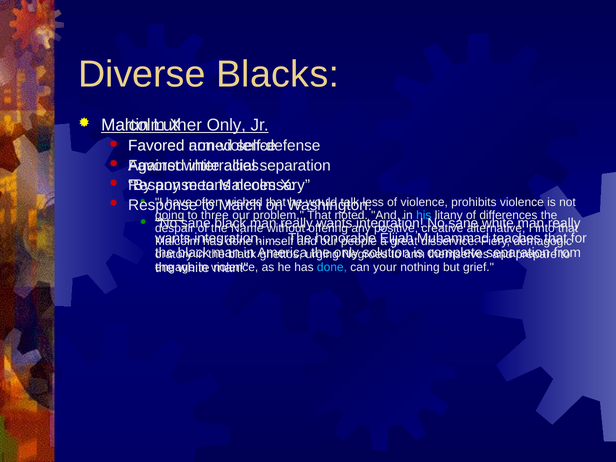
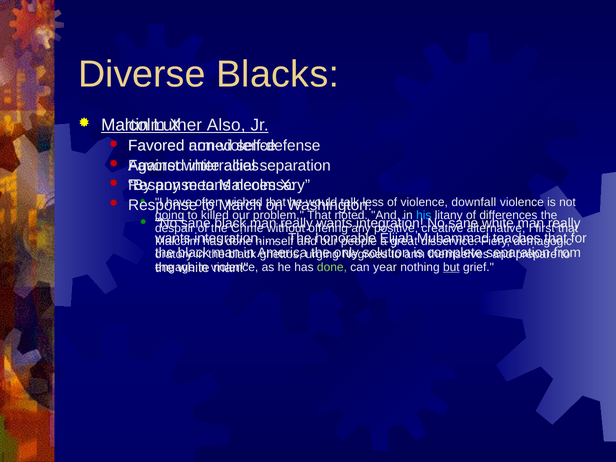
Only at (226, 125): Only -> Also
prohibits: prohibits -> downfall
three: three -> killed
Name: Name -> Crime
into: into -> first
done at (332, 267) colour: light blue -> light green
your: your -> year
but underline: none -> present
